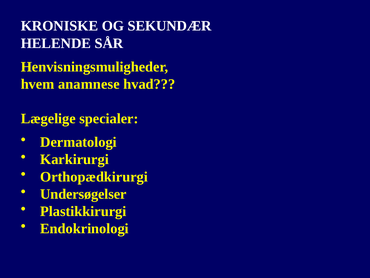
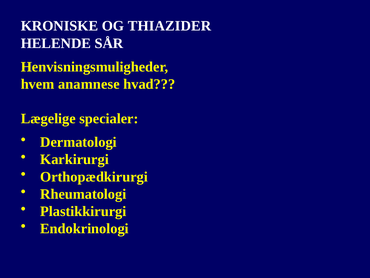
SEKUNDÆR: SEKUNDÆR -> THIAZIDER
Undersøgelser: Undersøgelser -> Rheumatologi
